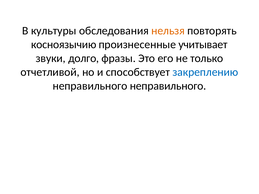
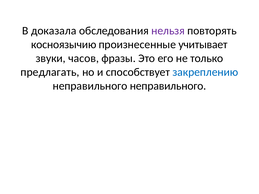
культуры: культуры -> доказала
нельзя colour: orange -> purple
долго: долго -> часов
отчетливой: отчетливой -> предлагать
